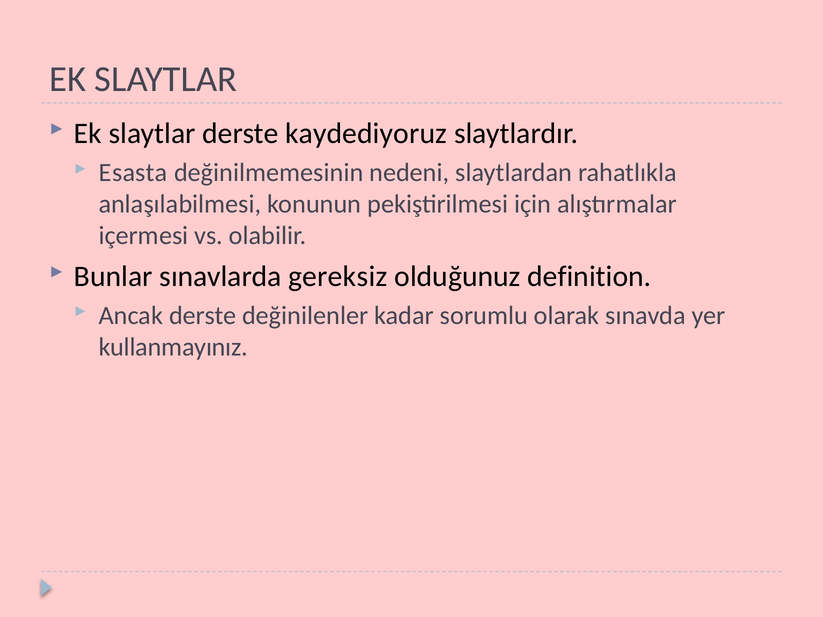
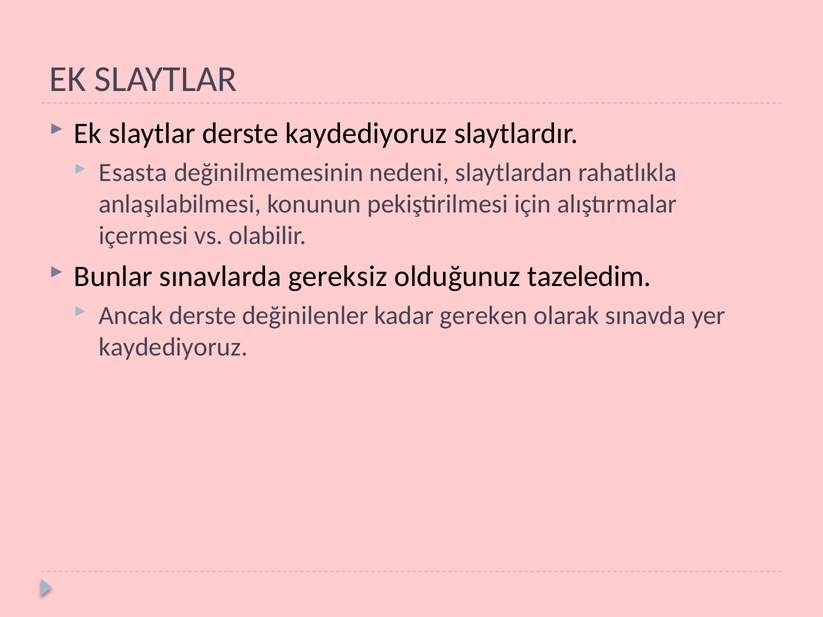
definition: definition -> tazeledim
sorumlu: sorumlu -> gereken
kullanmayınız at (173, 347): kullanmayınız -> kaydediyoruz
